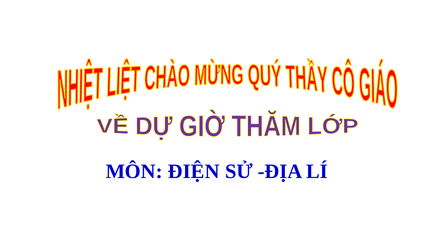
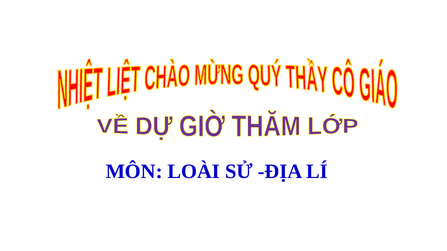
ĐIỆN: ĐIỆN -> LOÀI
